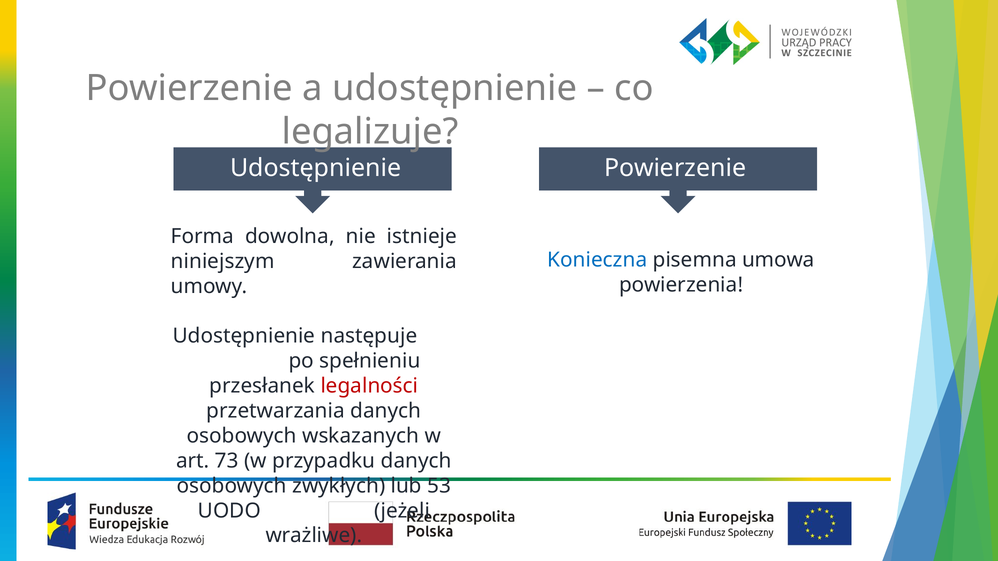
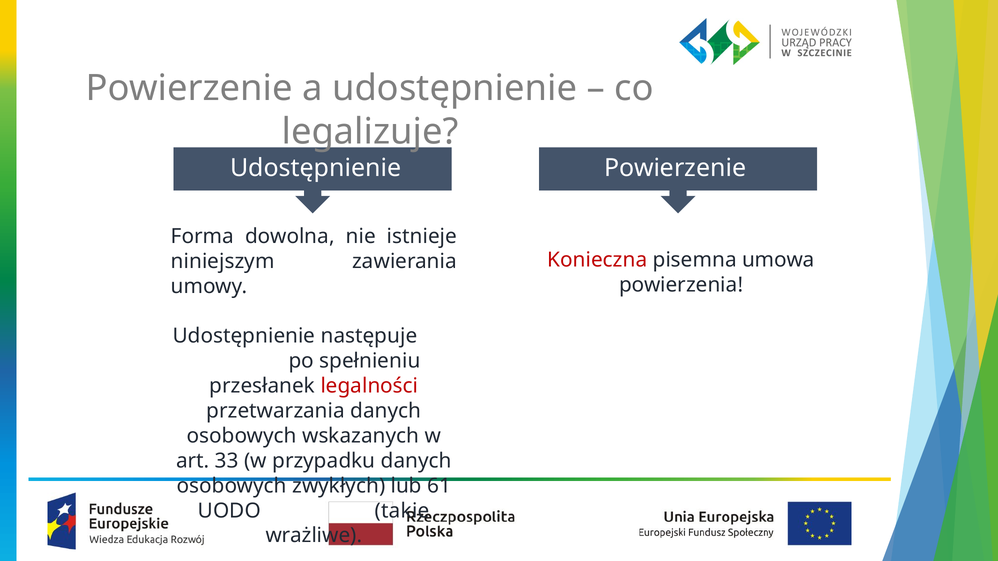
Konieczna colour: blue -> red
73: 73 -> 33
53: 53 -> 61
jeżeli: jeżeli -> takie
